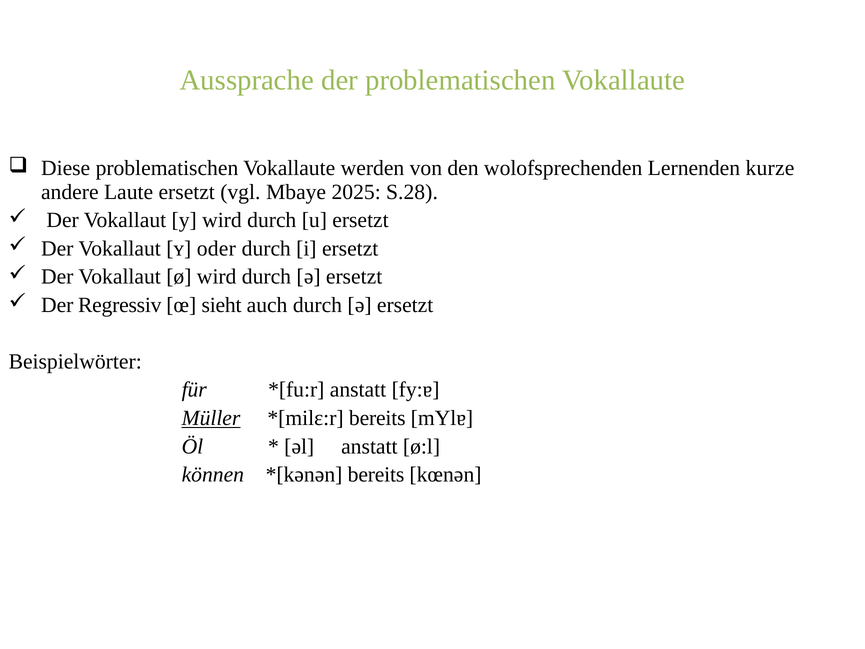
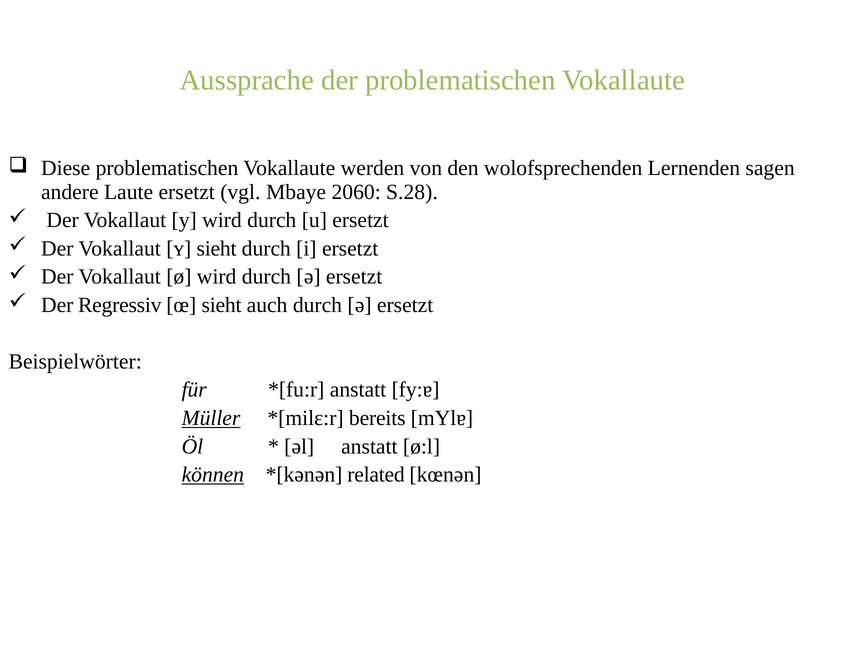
kurze: kurze -> sagen
2025: 2025 -> 2060
ʏ oder: oder -> sieht
können underline: none -> present
bereits at (376, 474): bereits -> related
